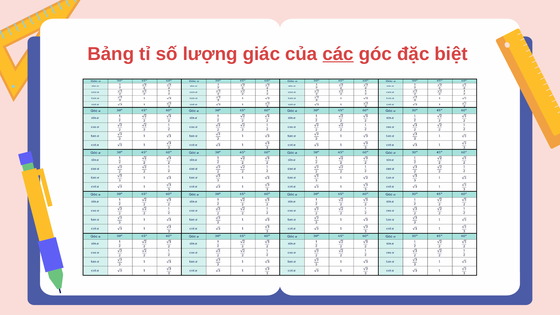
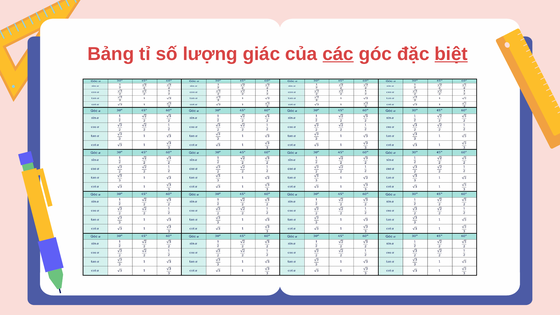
biệt underline: none -> present
